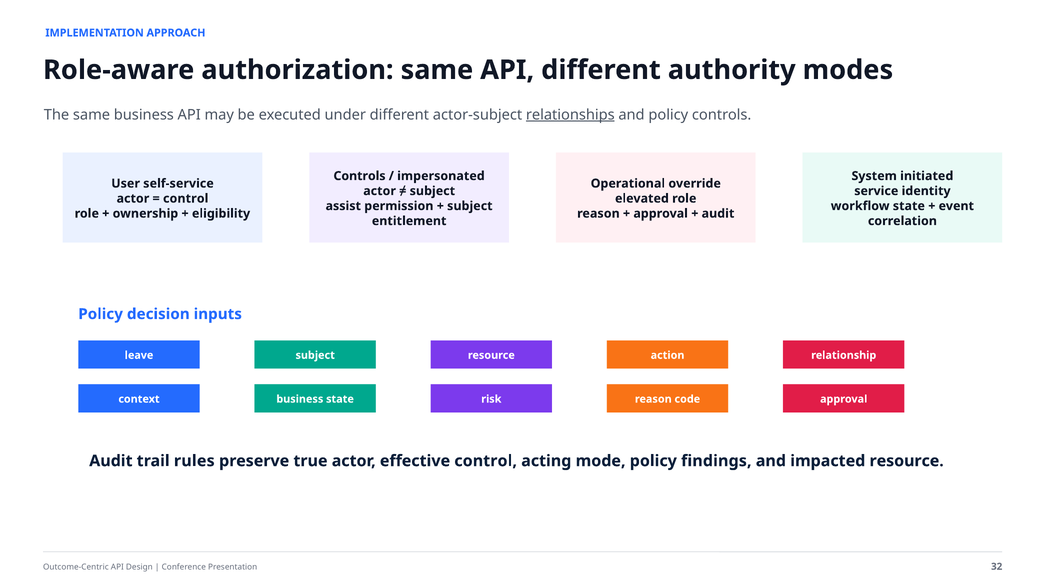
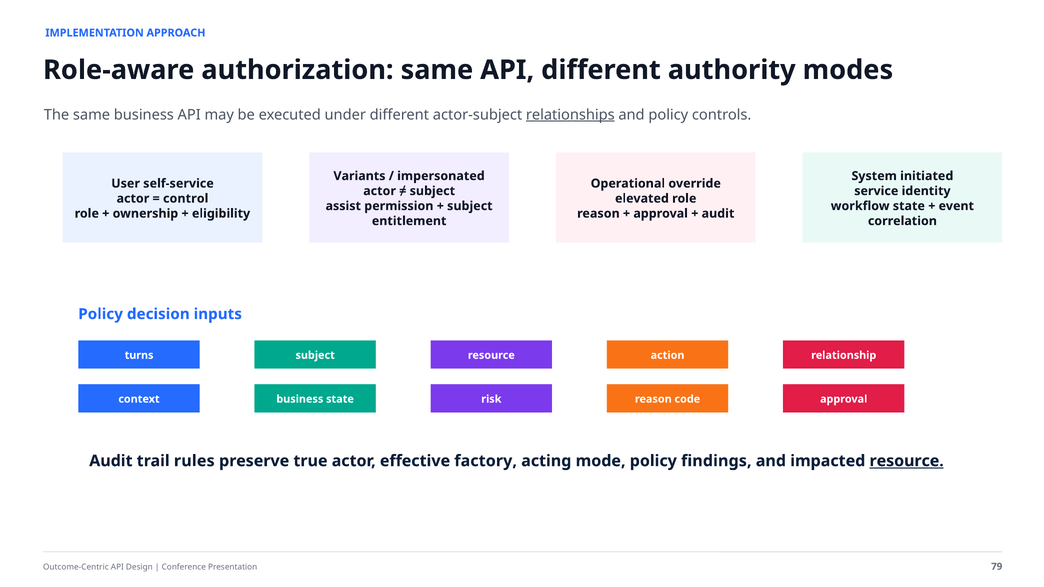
Controls at (359, 176): Controls -> Variants
leave: leave -> turns
effective control: control -> factory
resource at (907, 461) underline: none -> present
32: 32 -> 79
